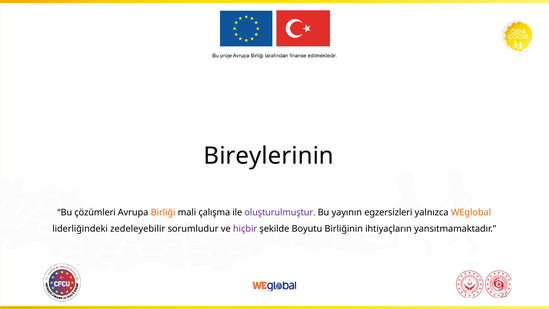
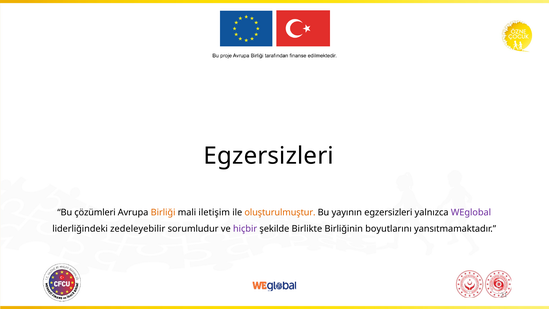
Bireylerinin at (269, 156): Bireylerinin -> Egzersizleri
çalışma: çalışma -> iletişim
oluşturulmuştur colour: purple -> orange
WEglobal colour: orange -> purple
Boyutu: Boyutu -> Birlikte
ihtiyaçların: ihtiyaçların -> boyutlarını
